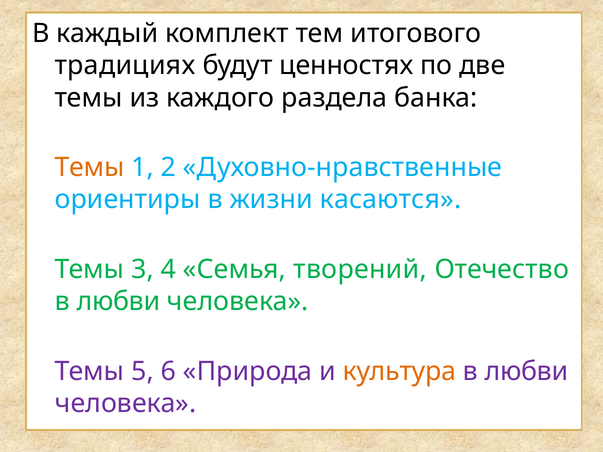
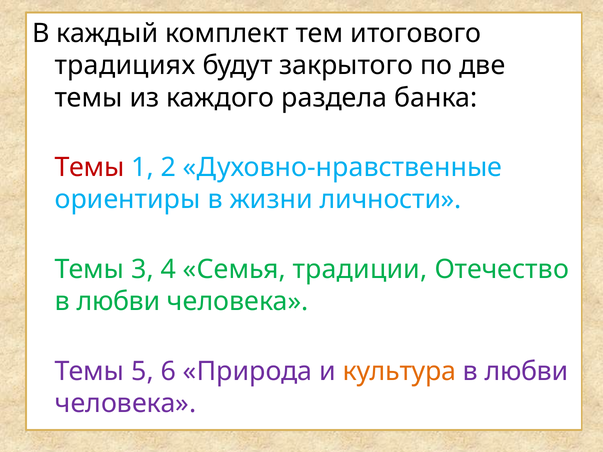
ценностях: ценностях -> закрытого
Темы at (90, 168) colour: orange -> red
касаются: касаются -> личности
творений: творений -> традиции
